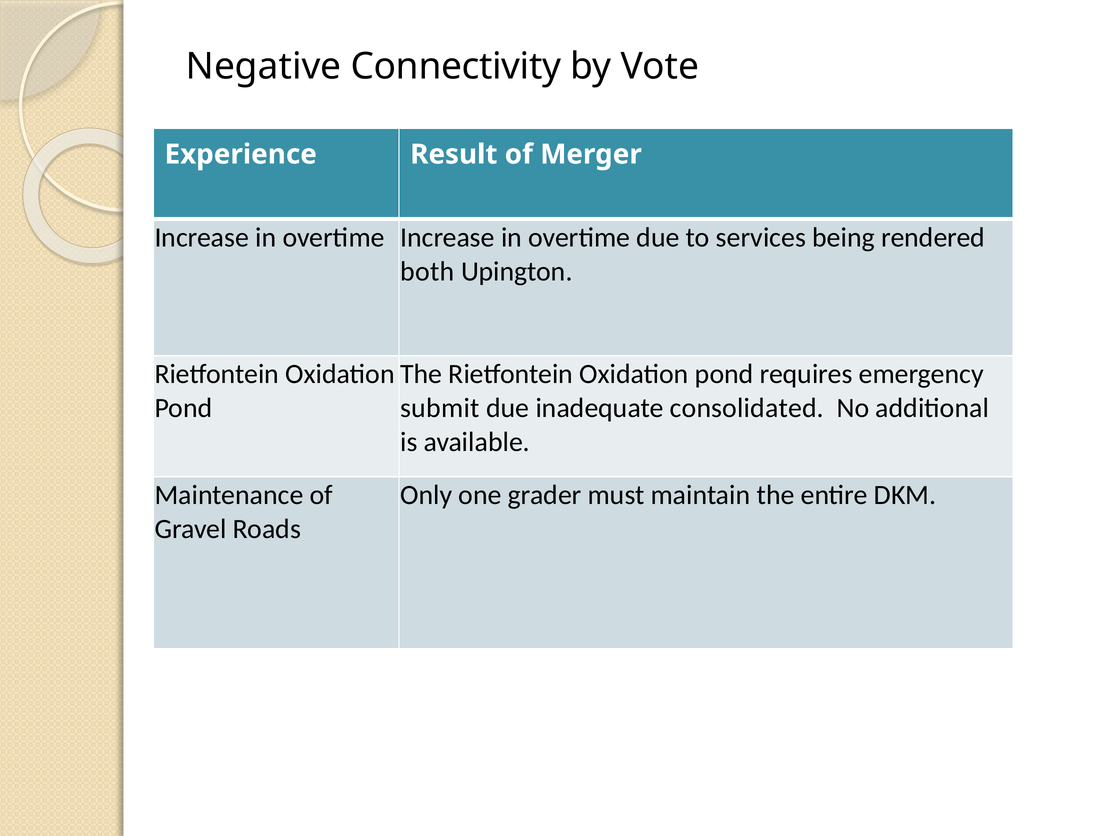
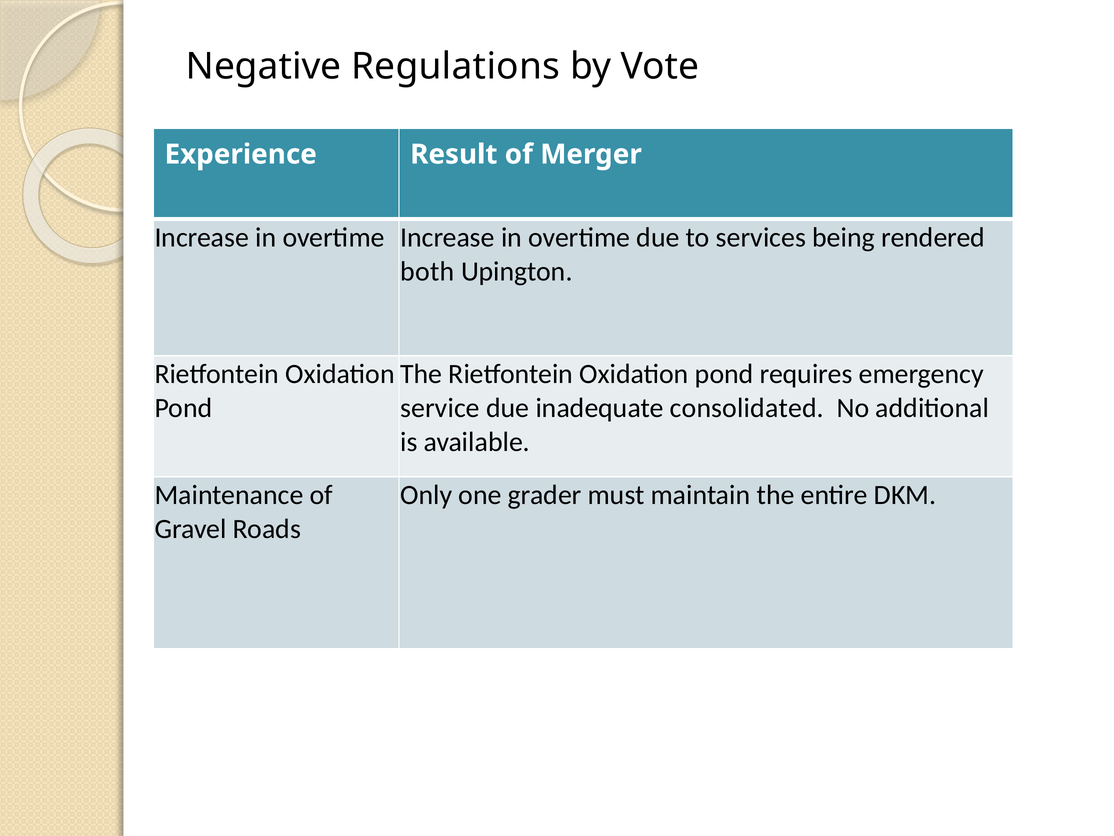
Connectivity: Connectivity -> Regulations
submit: submit -> service
